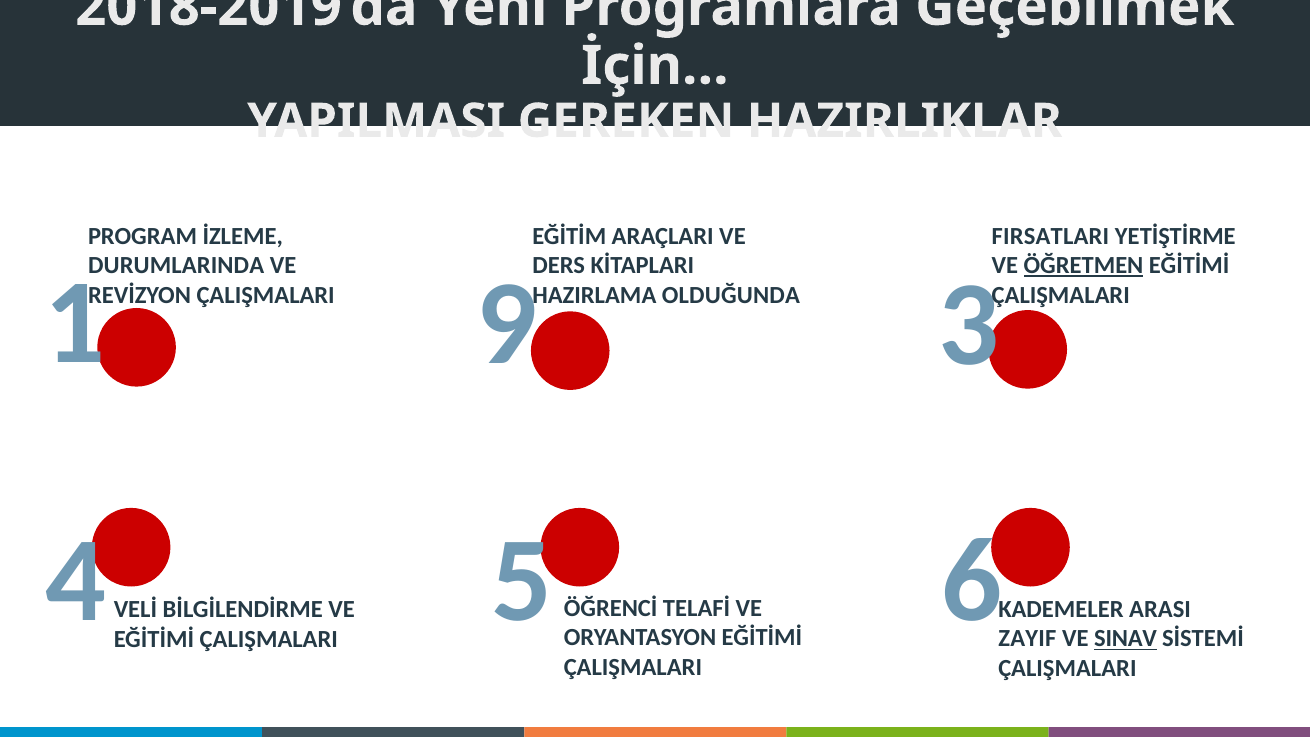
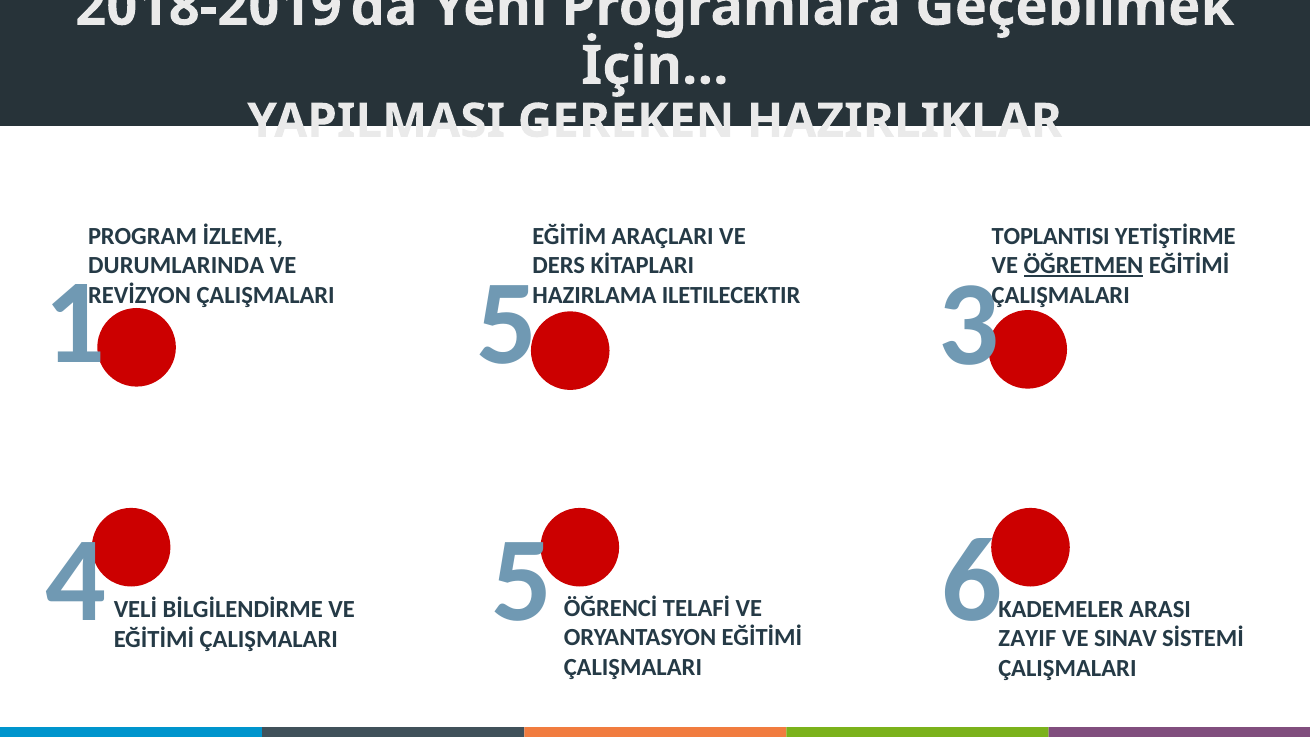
FIRSATLARI: FIRSATLARI -> TOPLANTISI
1 9: 9 -> 5
OLDUĞUNDA: OLDUĞUNDA -> ILETILECEKTIR
SINAV underline: present -> none
